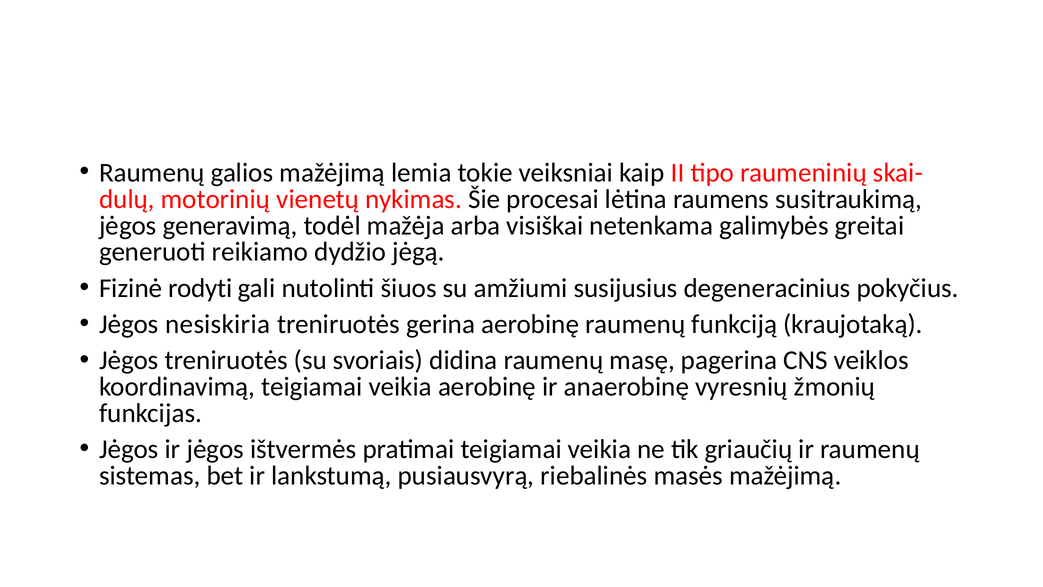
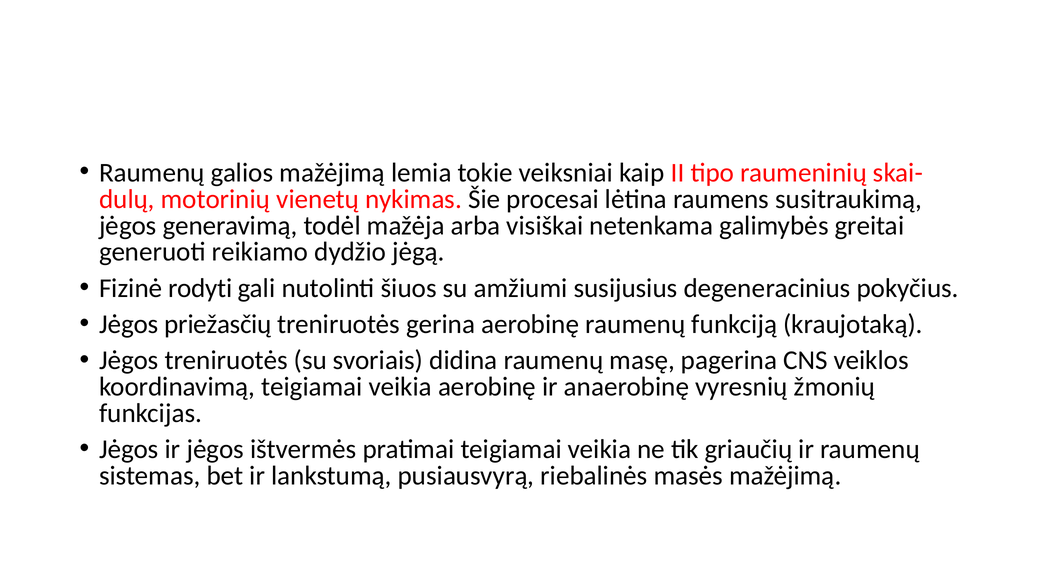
nesiskiria: nesiskiria -> priežasčių
